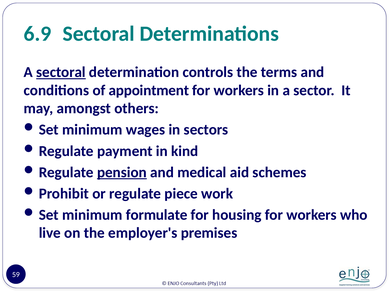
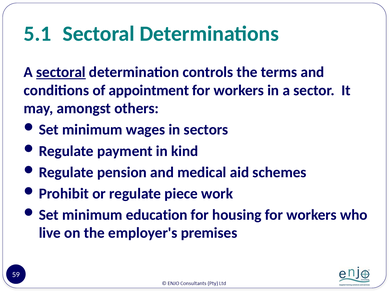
6.9: 6.9 -> 5.1
pension underline: present -> none
formulate: formulate -> education
